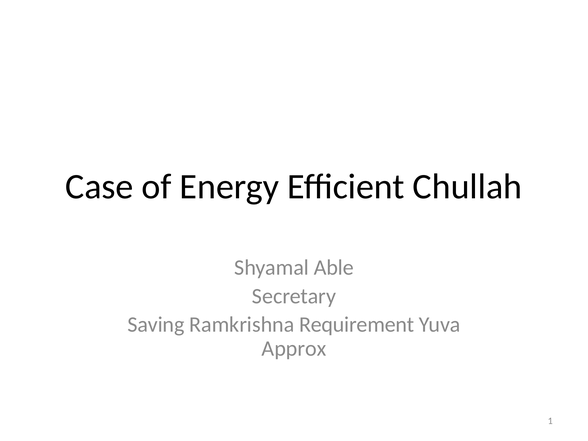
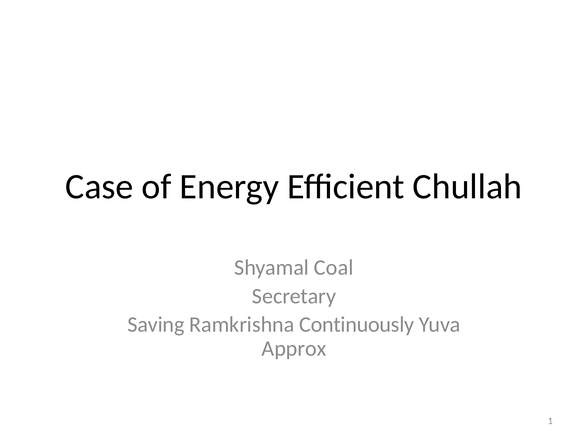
Able: Able -> Coal
Requirement: Requirement -> Continuously
